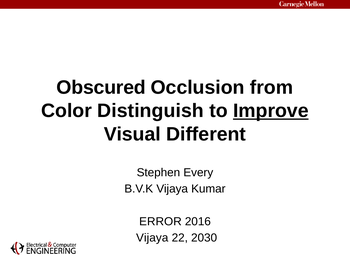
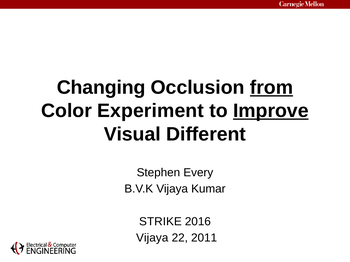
Obscured: Obscured -> Changing
from underline: none -> present
Distinguish: Distinguish -> Experiment
ERROR: ERROR -> STRIKE
2030: 2030 -> 2011
